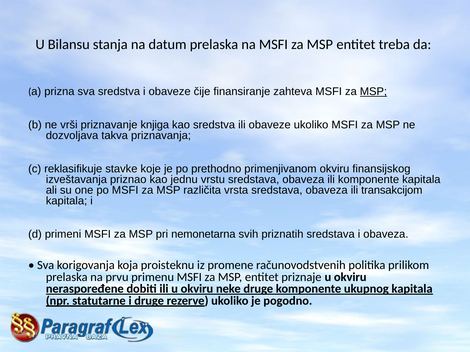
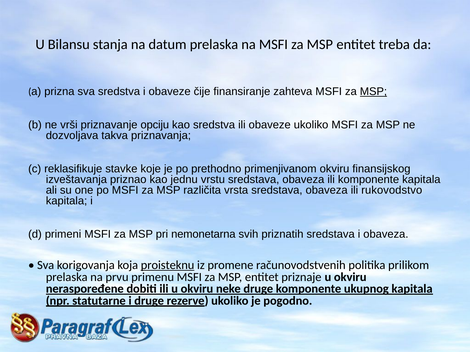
knjiga: knjiga -> opciju
transakcijom: transakcijom -> rukovodstvo
proisteknu underline: none -> present
